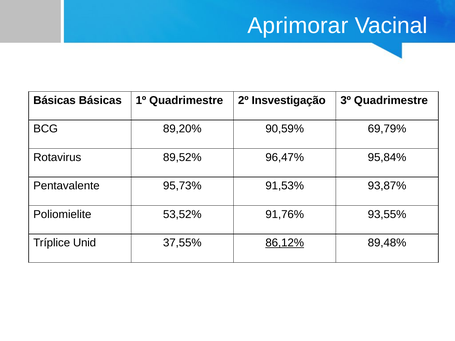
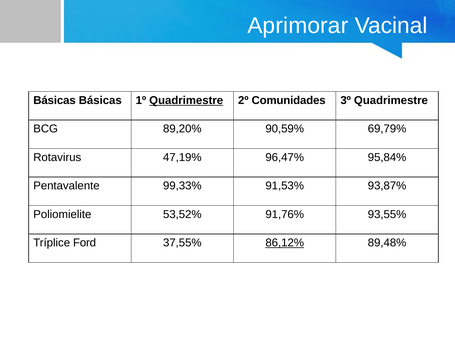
Quadrimestre at (186, 100) underline: none -> present
Insvestigação: Insvestigação -> Comunidades
89,52%: 89,52% -> 47,19%
95,73%: 95,73% -> 99,33%
Unid: Unid -> Ford
